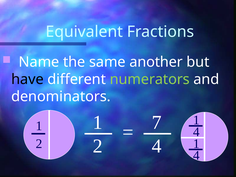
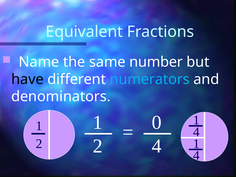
another: another -> number
numerators colour: light green -> light blue
7: 7 -> 0
